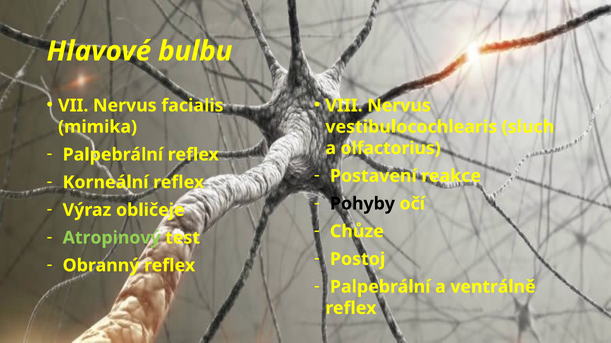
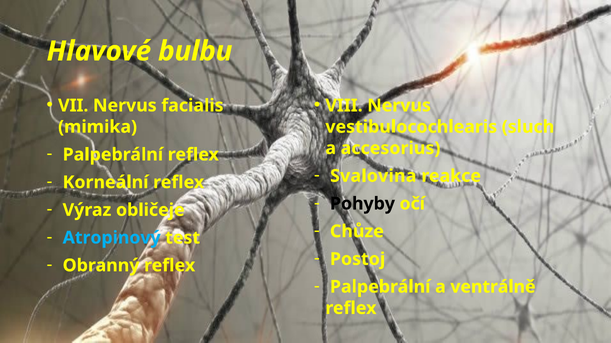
olfactorius: olfactorius -> accesorius
Postavení: Postavení -> Svalovina
Atropinový colour: light green -> light blue
